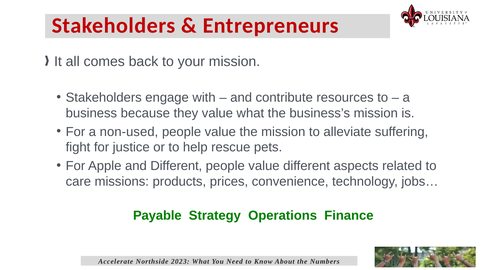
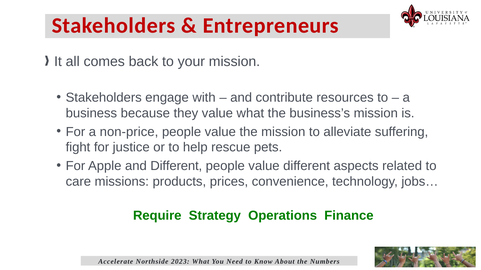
non-used: non-used -> non-price
Payable: Payable -> Require
